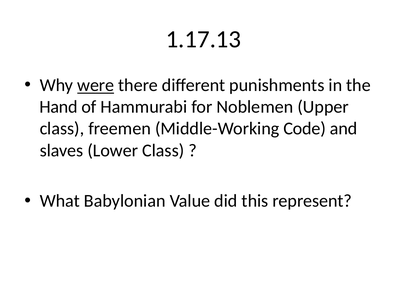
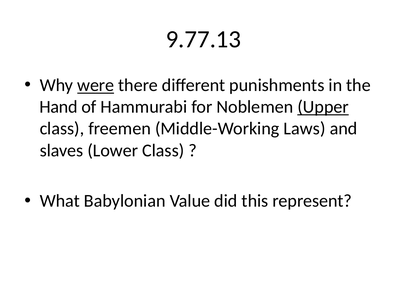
1.17.13: 1.17.13 -> 9.77.13
Upper underline: none -> present
Code: Code -> Laws
